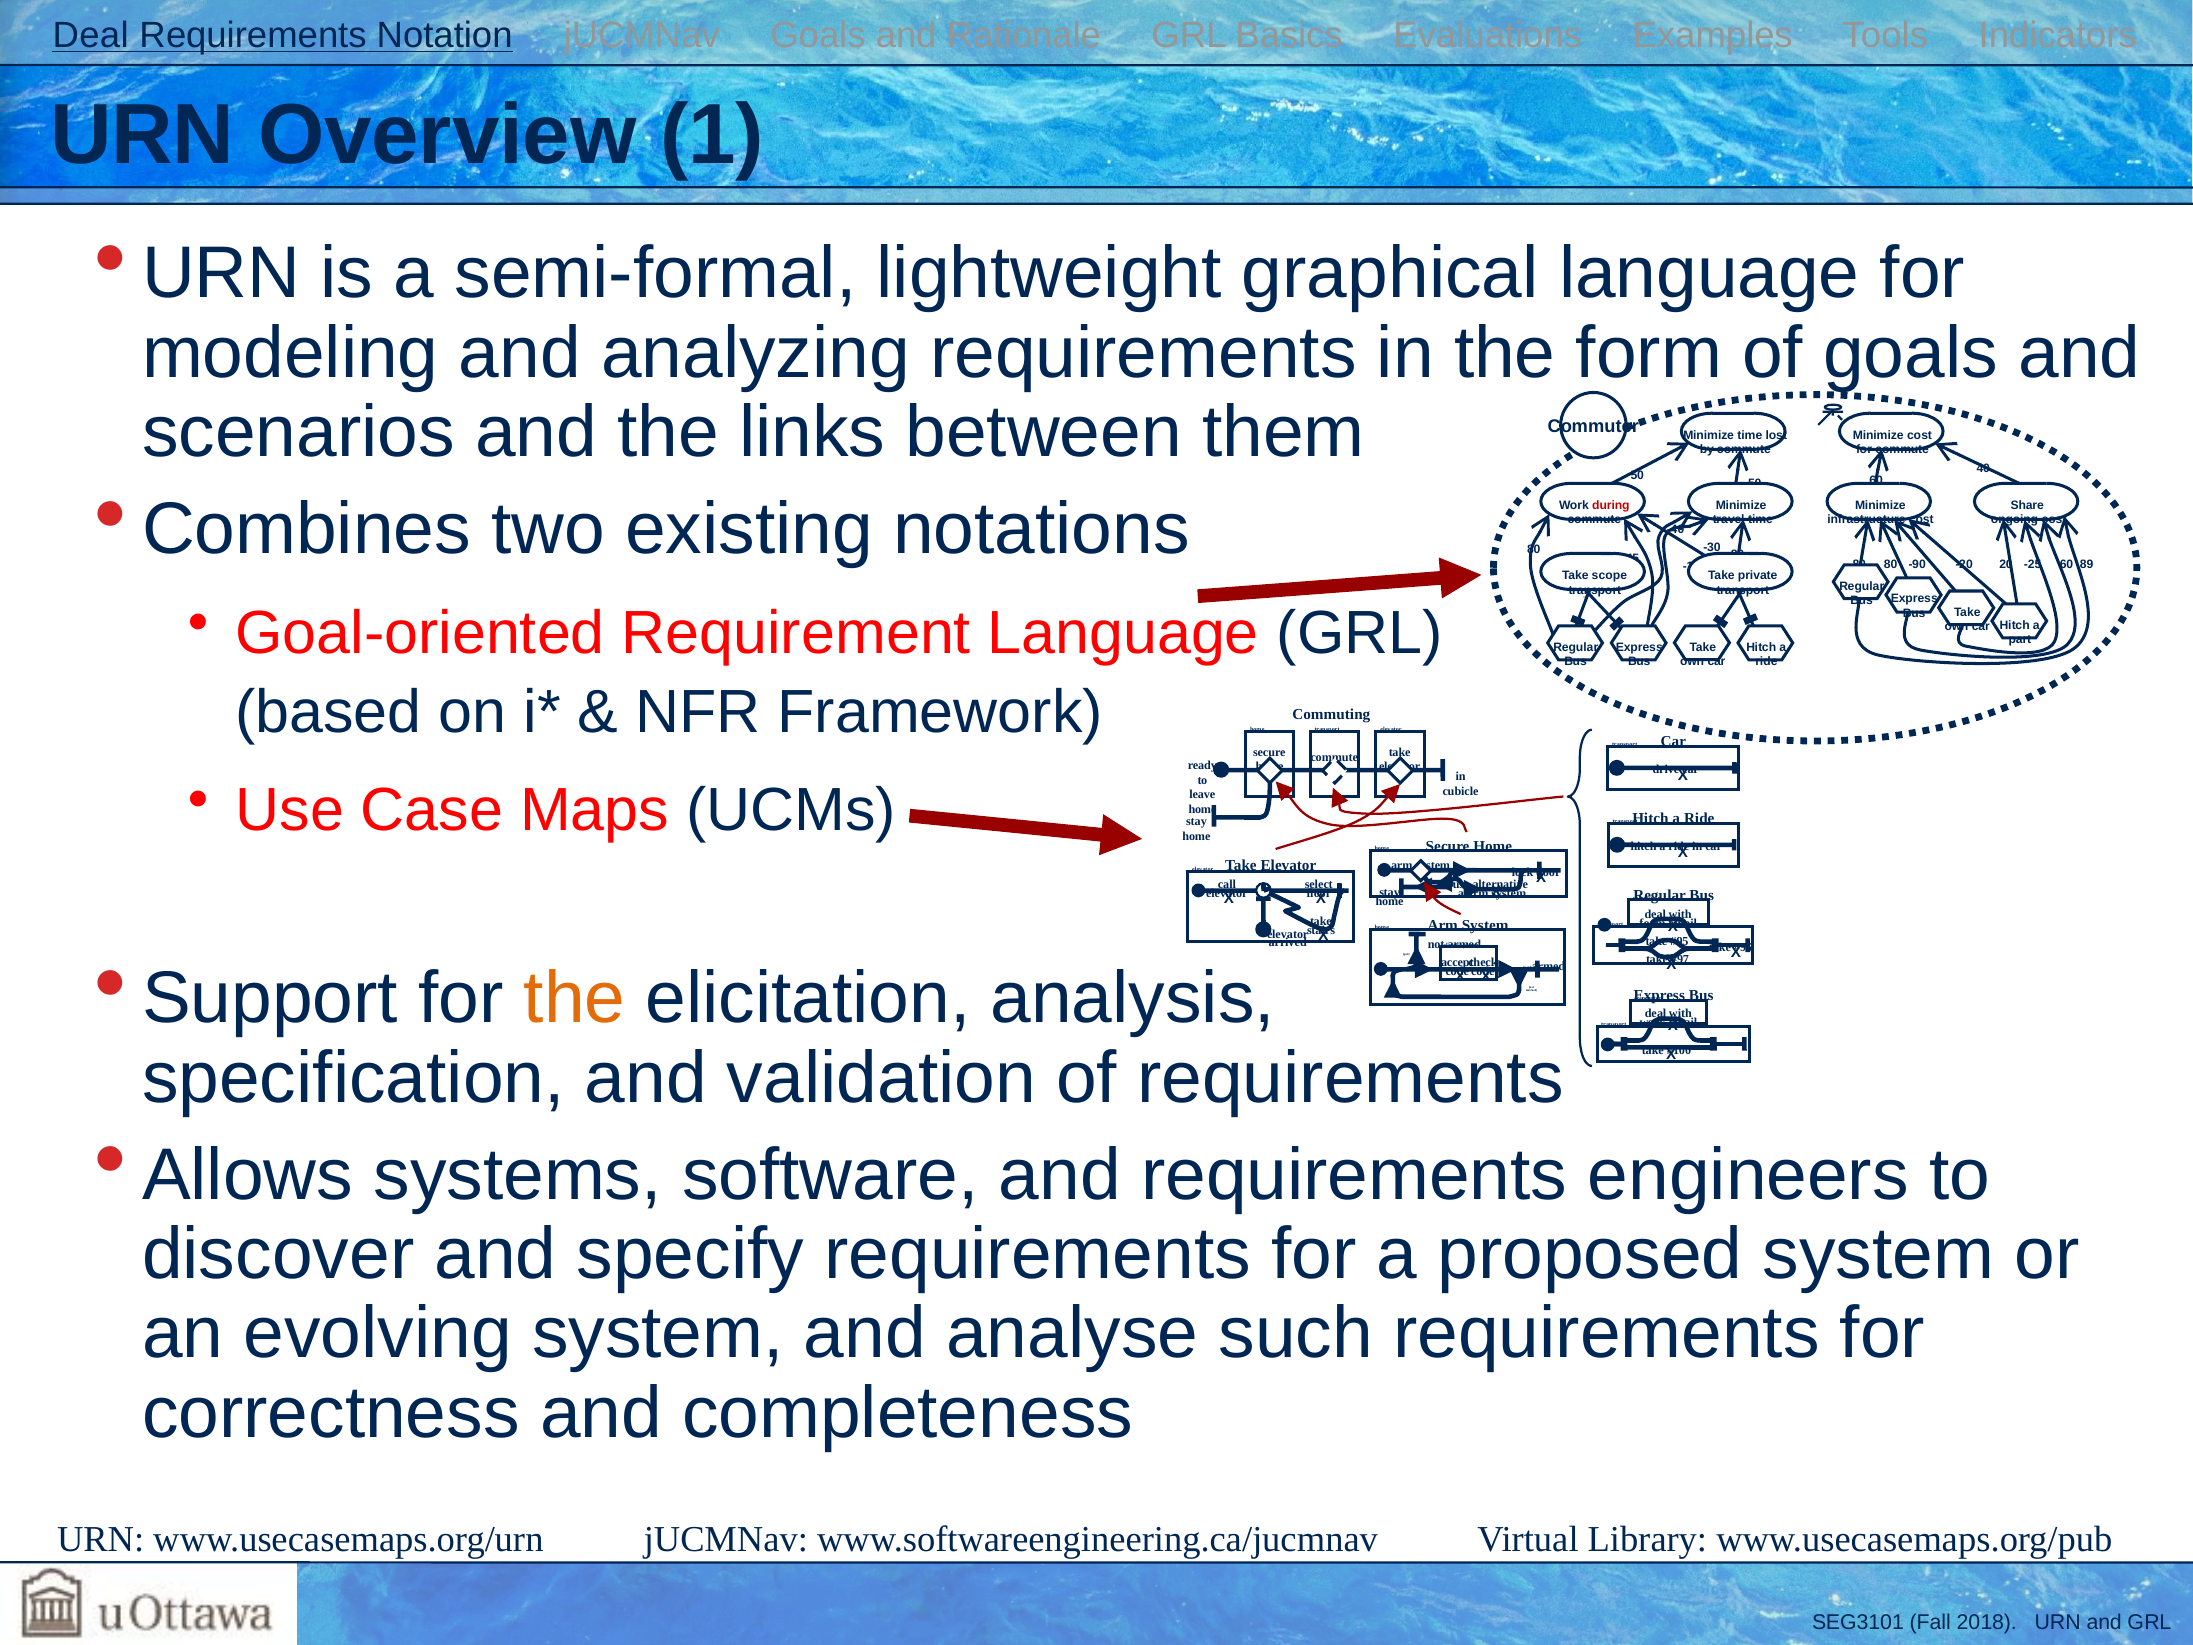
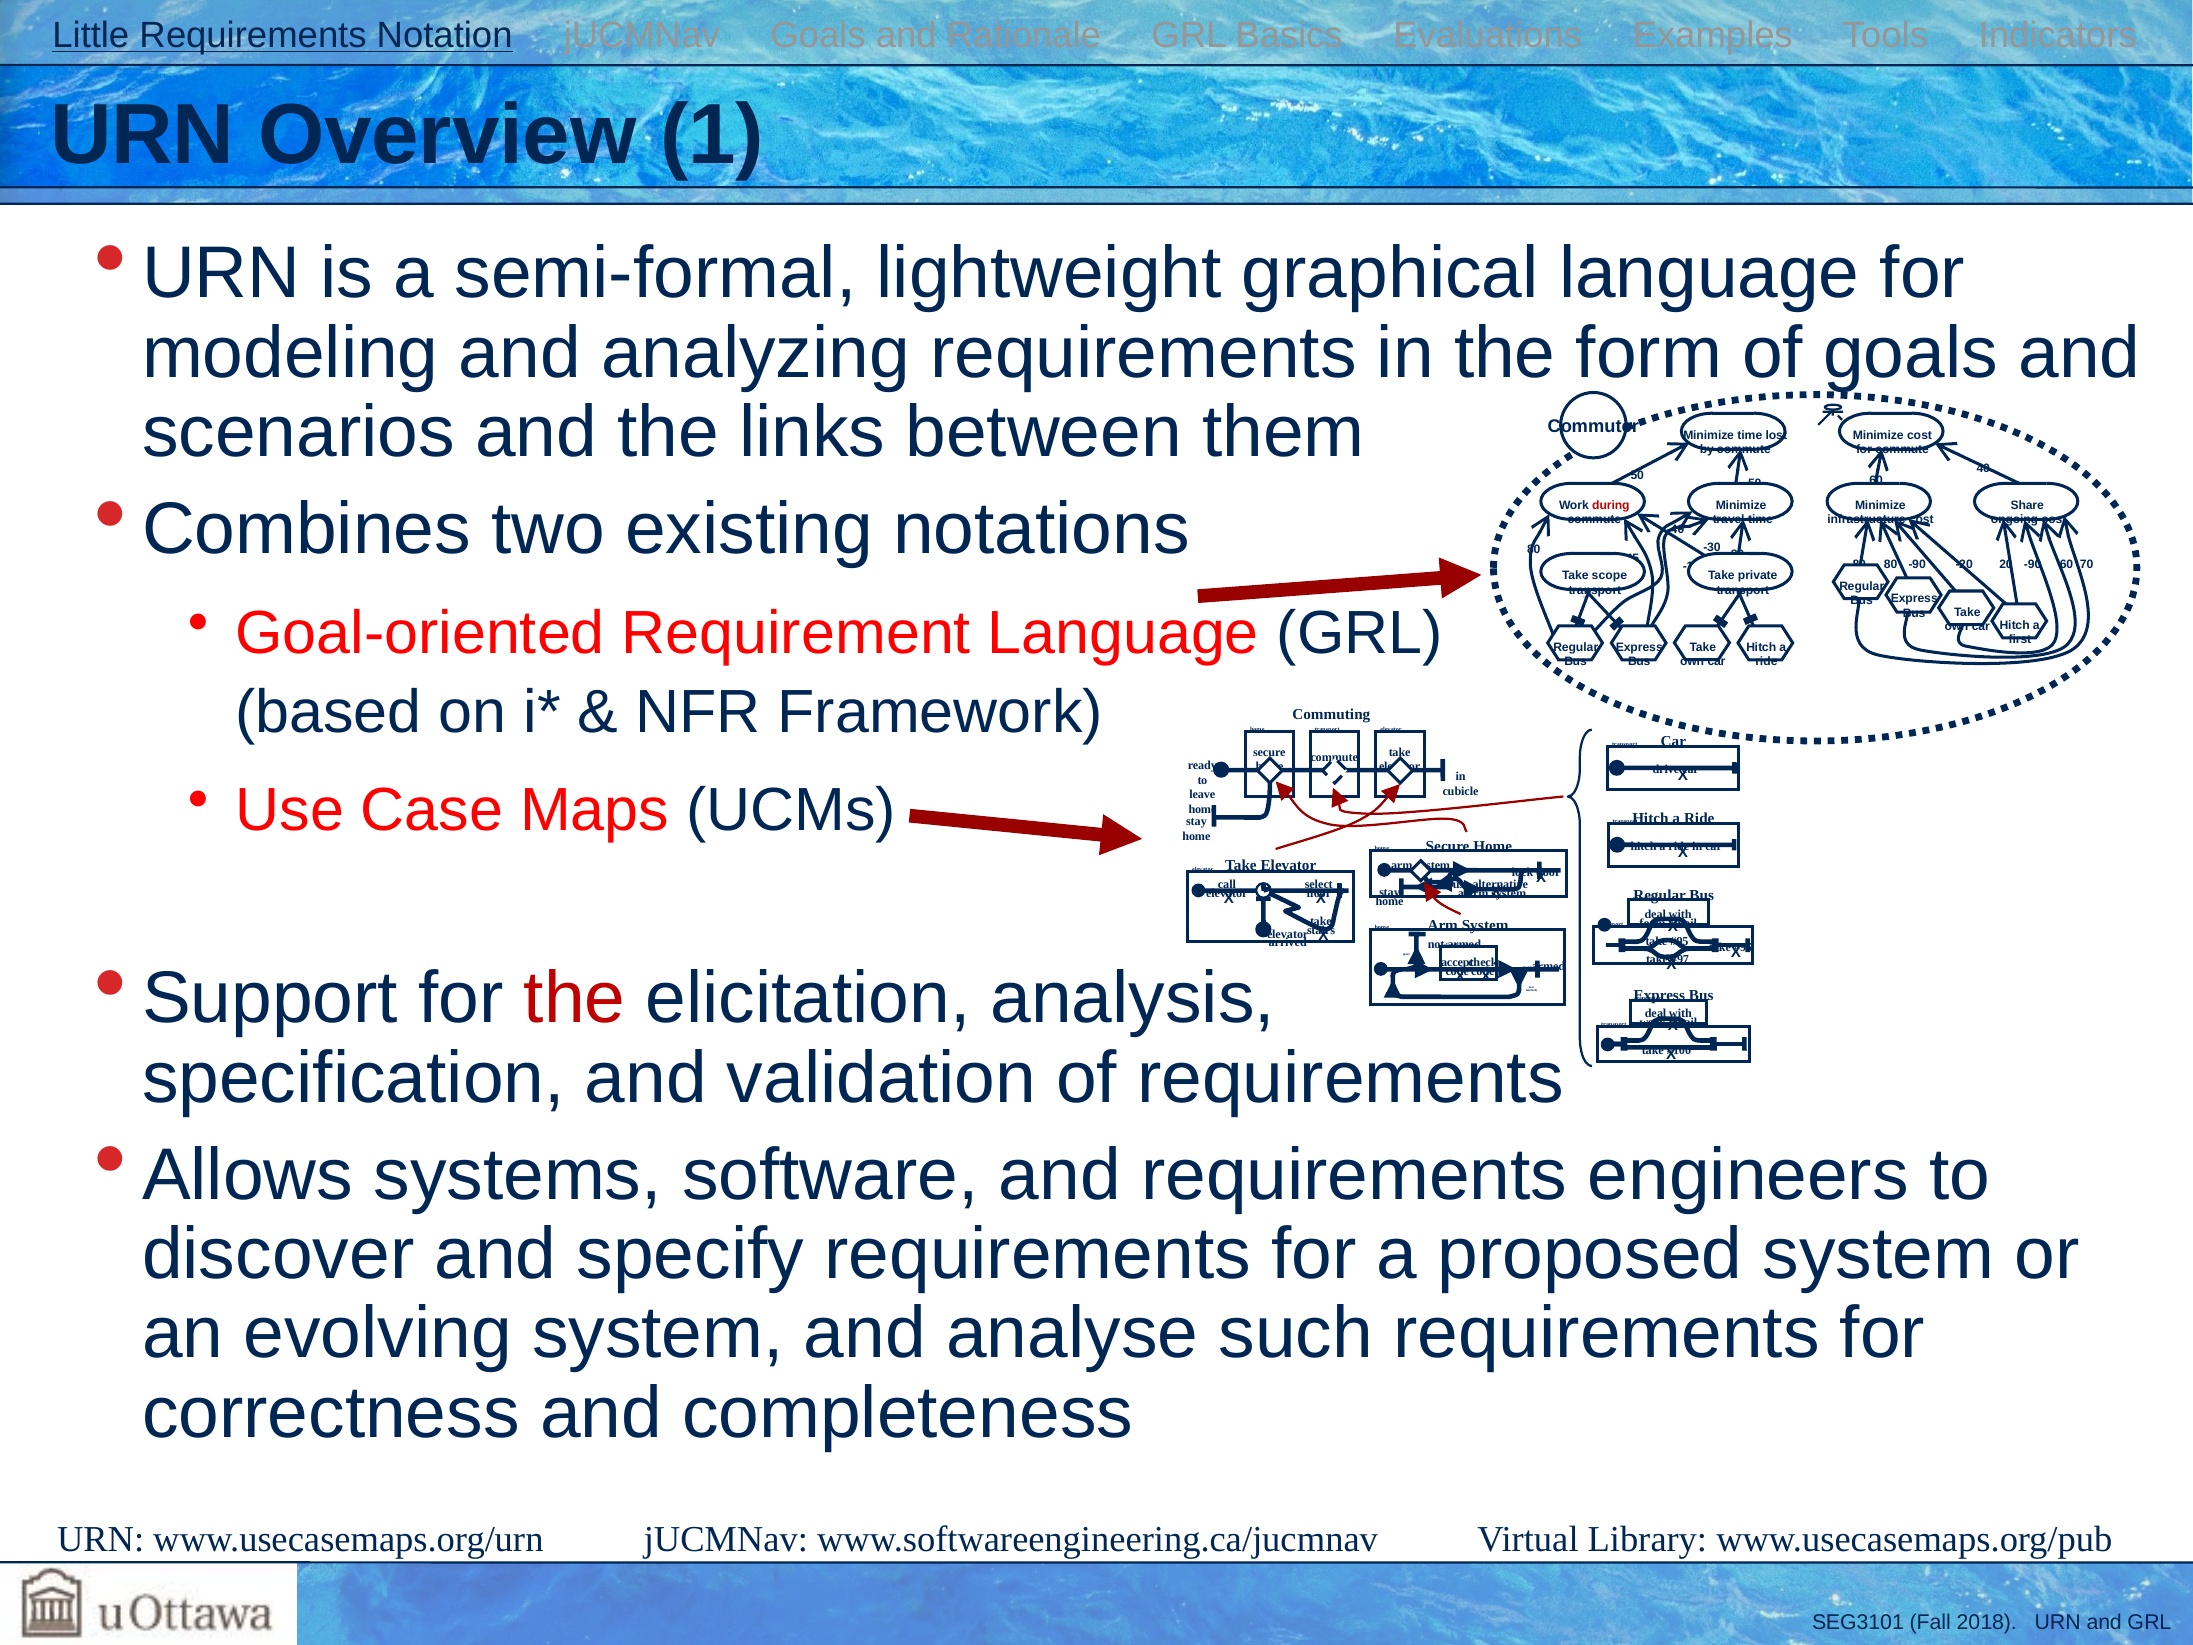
Deal at (91, 36): Deal -> Little
20 -25: -25 -> -90
89: 89 -> 70
part: part -> first
the at (575, 999) colour: orange -> red
